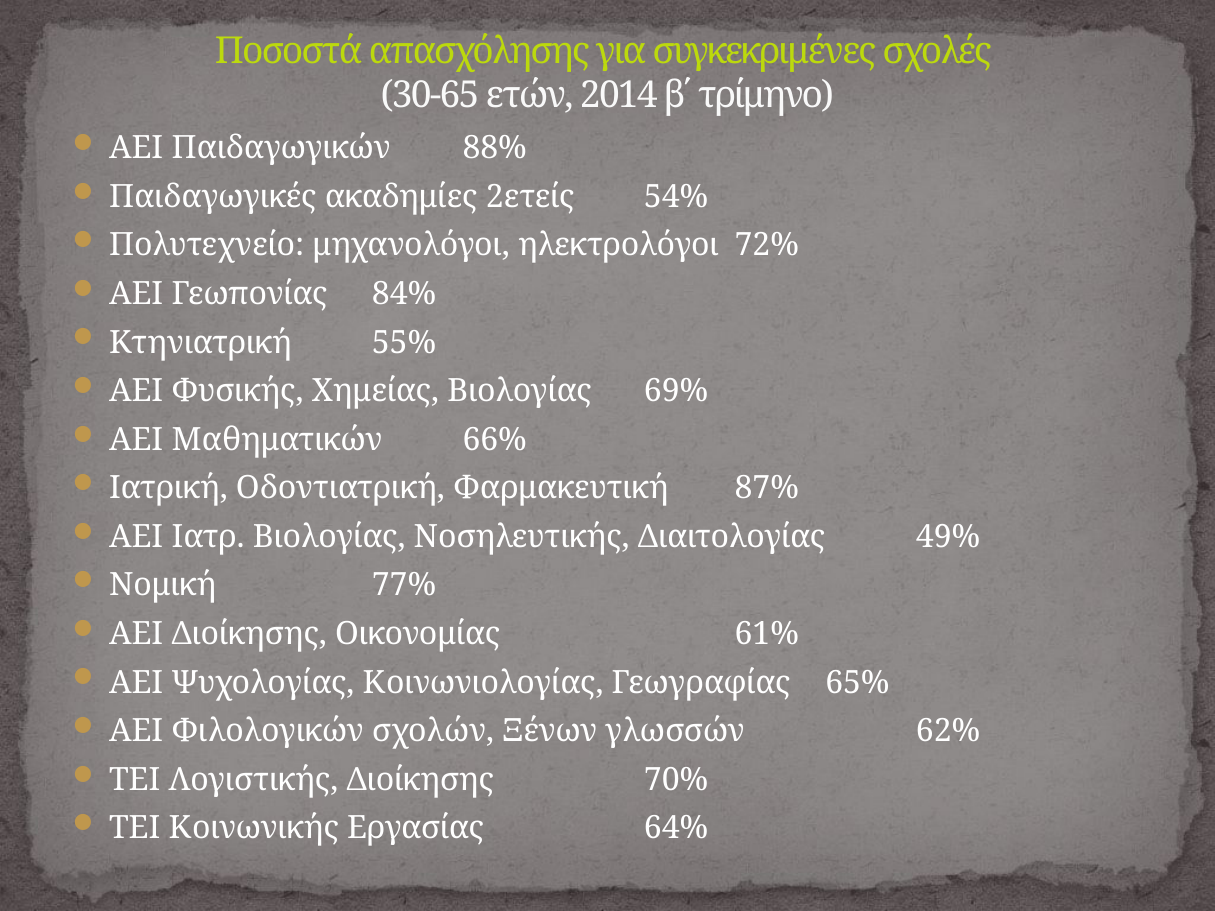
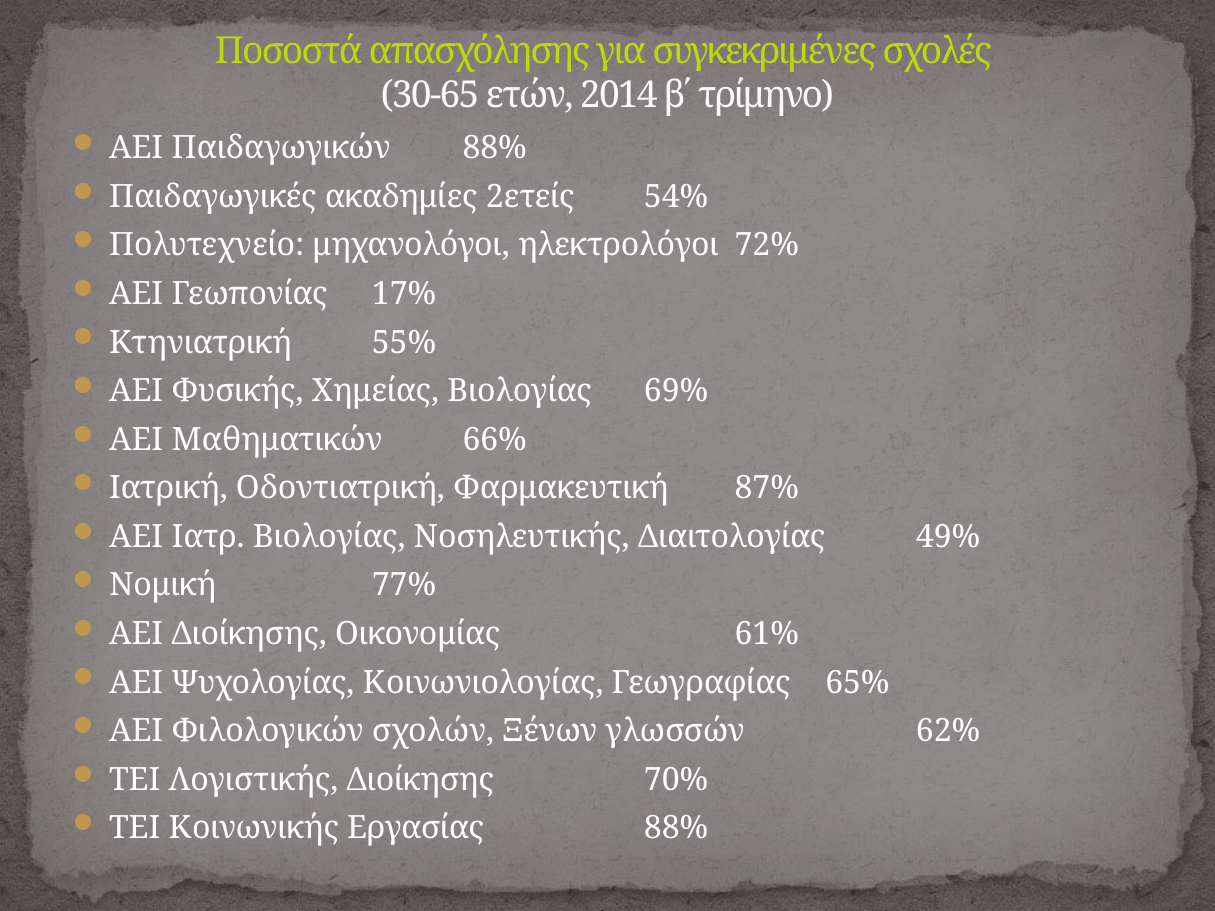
84%: 84% -> 17%
Εργασίας 64%: 64% -> 88%
